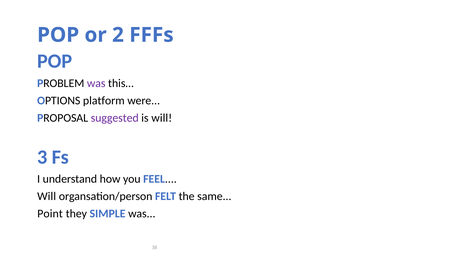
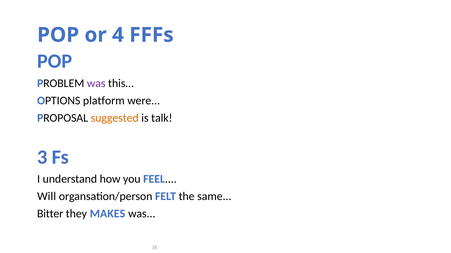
2: 2 -> 4
suggested colour: purple -> orange
is will: will -> talk
Point: Point -> Bitter
SIMPLE: SIMPLE -> MAKES
